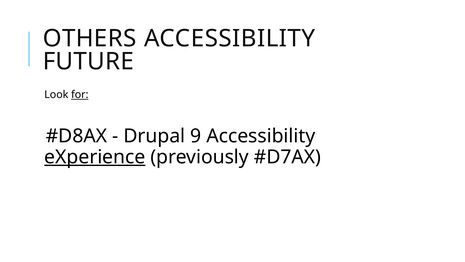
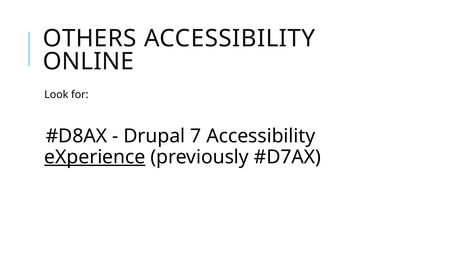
FUTURE: FUTURE -> ONLINE
for underline: present -> none
9: 9 -> 7
